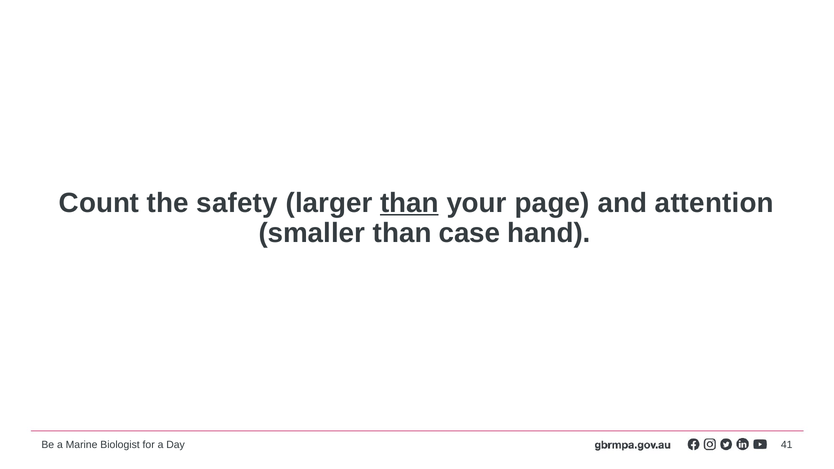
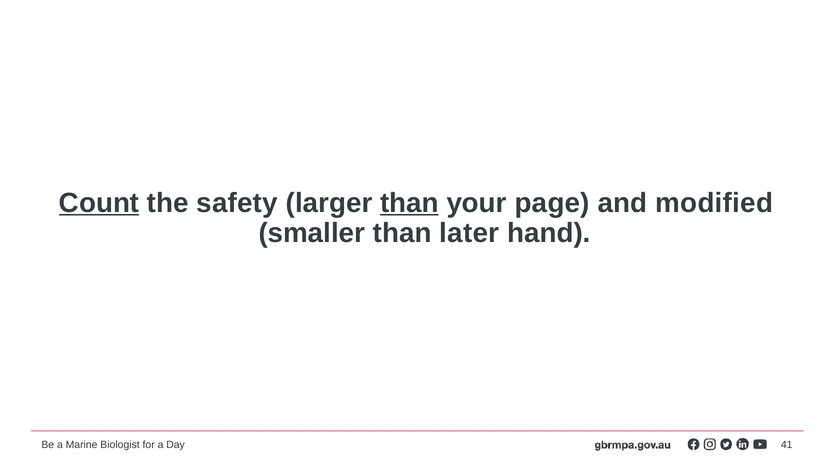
Count underline: none -> present
attention: attention -> modified
case: case -> later
